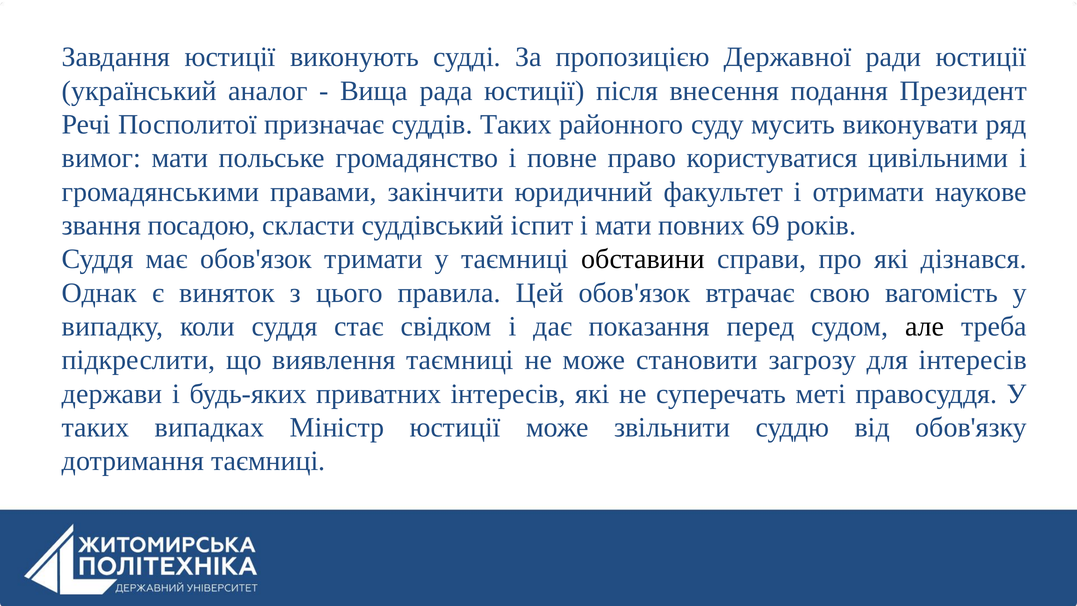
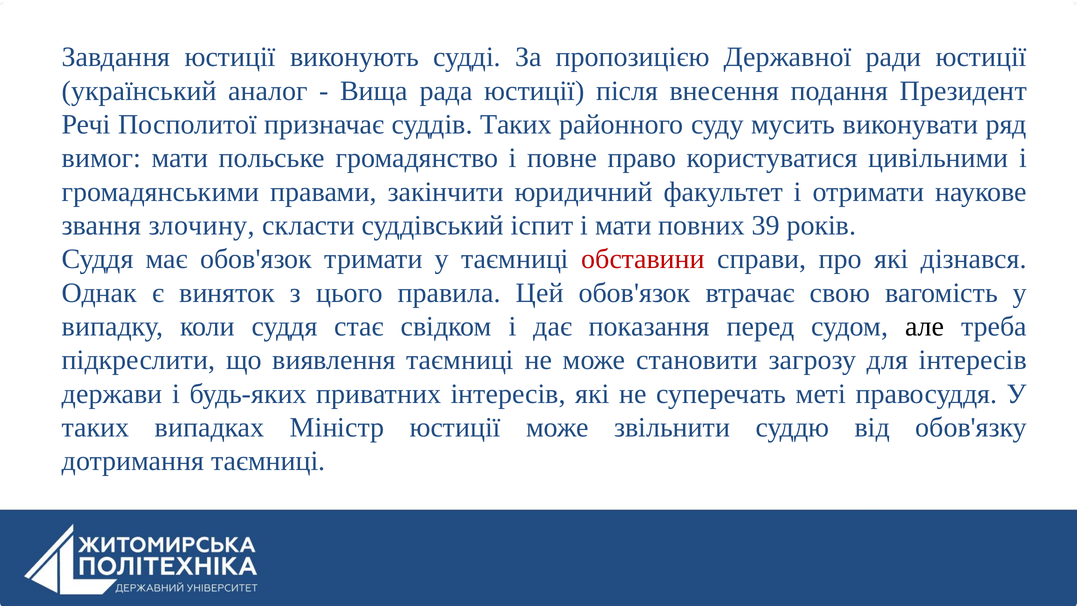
посадою: посадою -> злочину
69: 69 -> 39
обставини colour: black -> red
